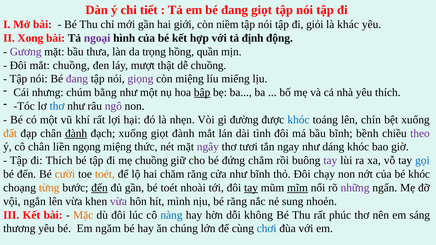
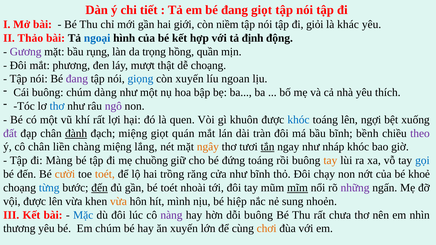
Xong: Xong -> Thảo
ngoại colour: purple -> blue
thưa: thưa -> rụng
mắt chuồng: chuồng -> phương
dễ chuồng: chuồng -> choạng
giọng colour: purple -> blue
còn miệng: miệng -> xuyến
miếng: miếng -> ngoan
Cái nhưng: nhưng -> buông
bằng: bằng -> dàng
bập underline: present -> none
nhẹn: nhẹn -> quen
đường: đường -> khuôn
chín: chín -> ngợi
đất colour: orange -> purple
đạch xuống: xuống -> miệng
giọt đành: đành -> quán
tình: tình -> tràn
ngọng: ngọng -> chàng
thức: thức -> lắng
ngây colour: purple -> orange
tắn underline: none -> present
dáng: dáng -> nháp
đi Thích: Thích -> Màng
đứng chắm: chắm -> toáng
tay at (330, 161) colour: purple -> orange
chăm: chăm -> trồng
bé khóc: khóc -> khoẻ
từng colour: orange -> blue
tay at (251, 188) underline: present -> none
vội ngắn: ngắn -> được
vừa at (118, 202) colour: purple -> orange
bé răng: răng -> hiệp
Mặc colour: orange -> blue
nàng colour: blue -> purple
dỗi không: không -> buông
phúc: phúc -> chưa
sáng: sáng -> nhìn
Em ngăm: ngăm -> chúm
ăn chúng: chúng -> xuyến
chơi colour: blue -> orange
